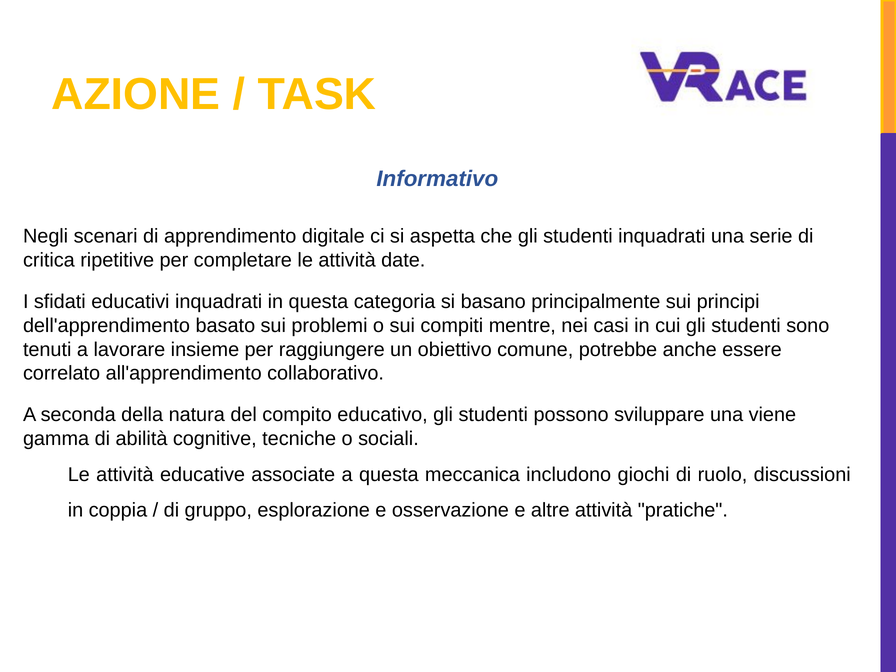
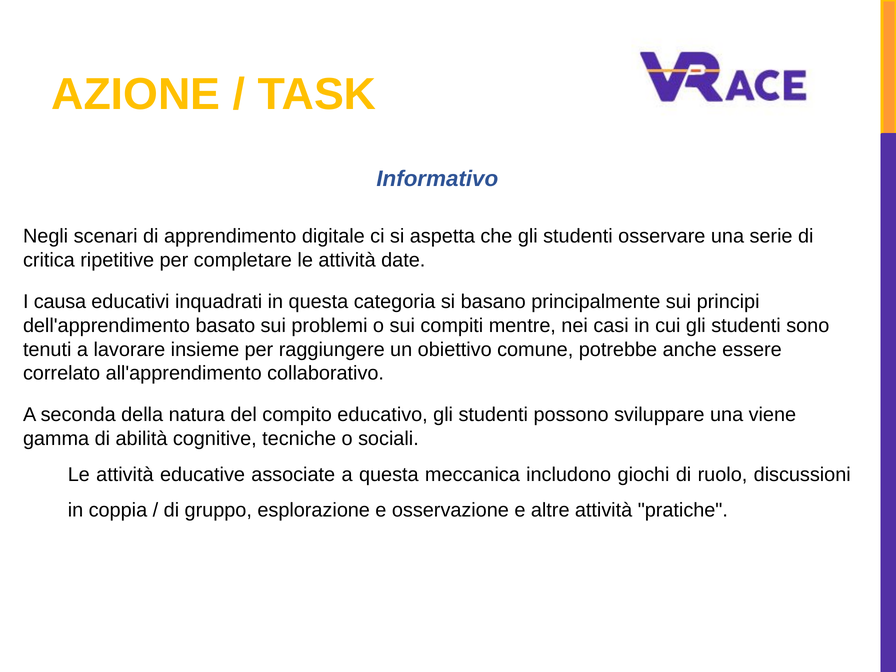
studenti inquadrati: inquadrati -> osservare
sfidati: sfidati -> causa
